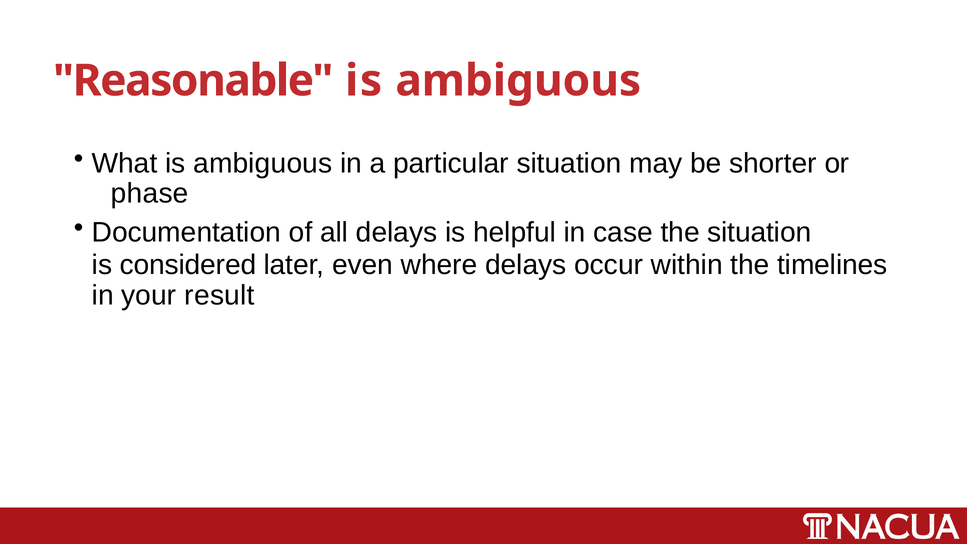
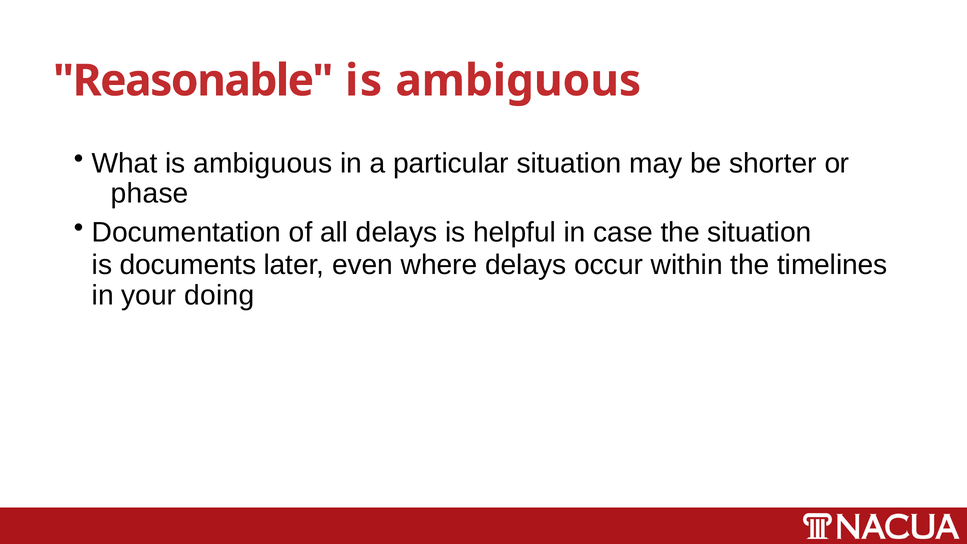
considered: considered -> documents
result: result -> doing
